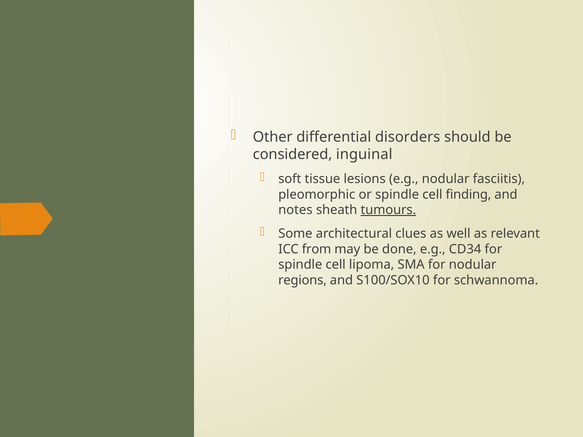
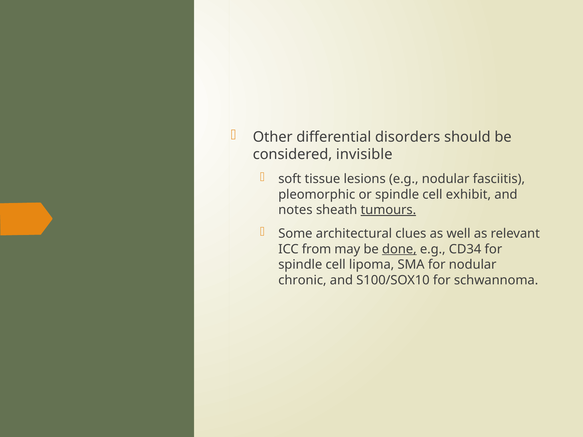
inguinal: inguinal -> invisible
finding: finding -> exhibit
done underline: none -> present
regions: regions -> chronic
